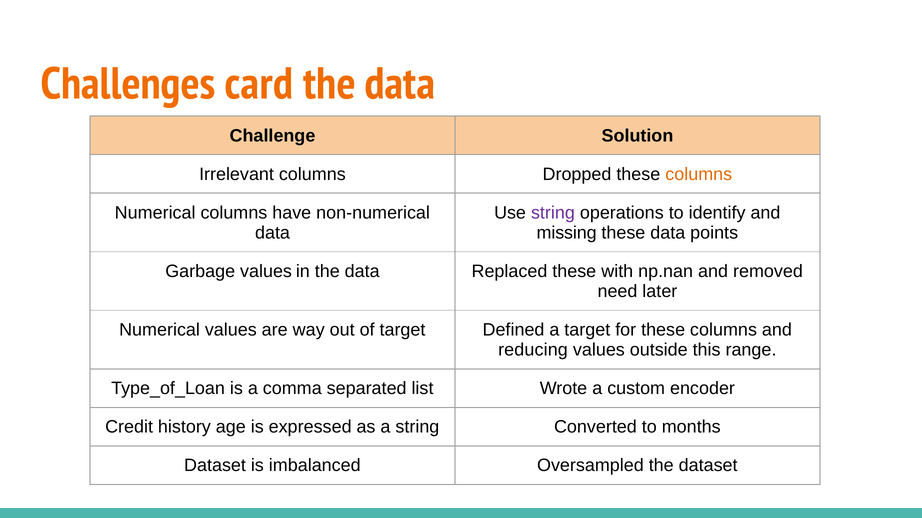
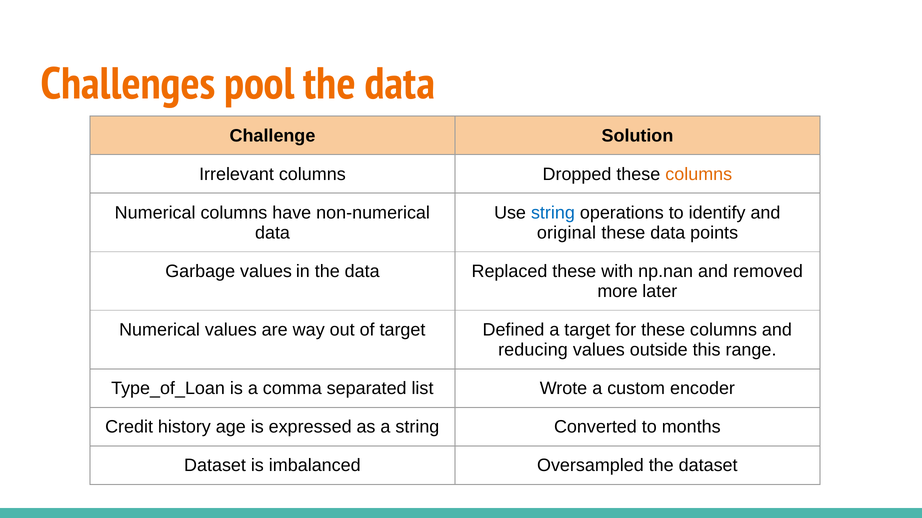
card: card -> pool
string at (553, 213) colour: purple -> blue
missing: missing -> original
need: need -> more
